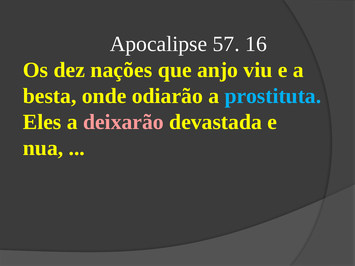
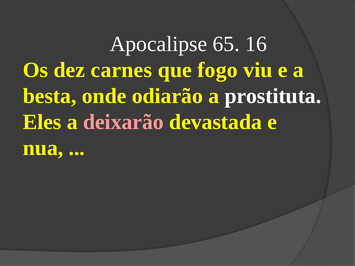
57: 57 -> 65
nações: nações -> carnes
anjo: anjo -> fogo
prostituta colour: light blue -> white
